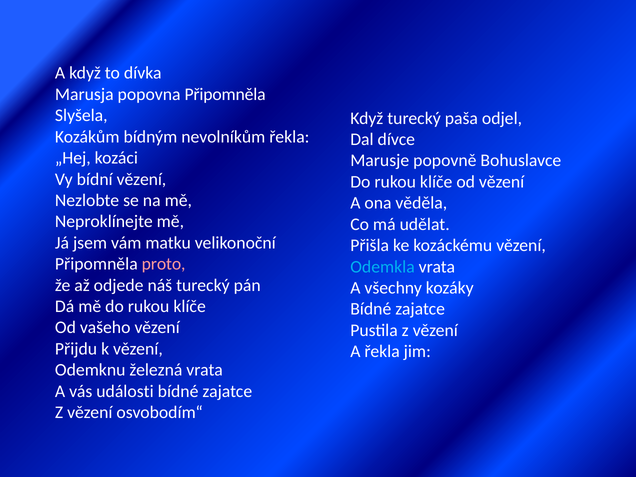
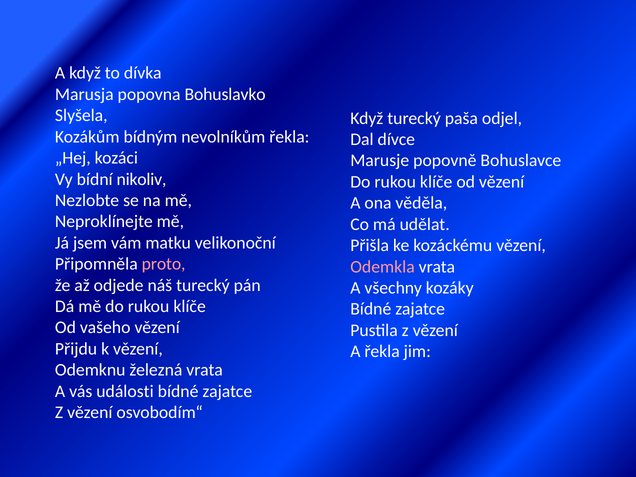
popovna Připomněla: Připomněla -> Bohuslavko
bídní vězení: vězení -> nikoliv
Odemkla colour: light blue -> pink
